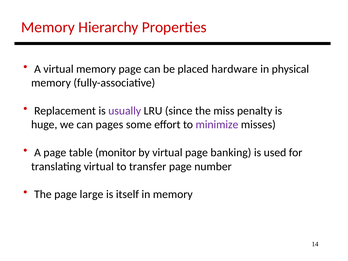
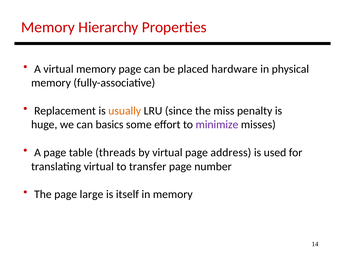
usually colour: purple -> orange
pages: pages -> basics
monitor: monitor -> threads
banking: banking -> address
